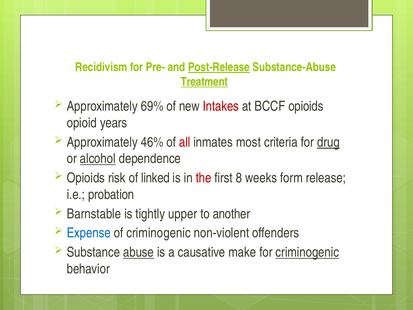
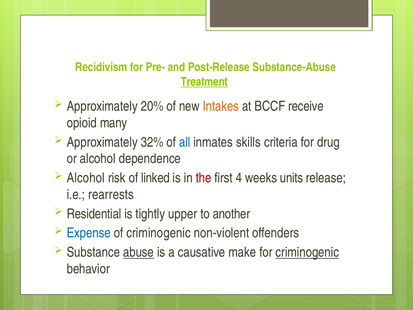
Post-Release underline: present -> none
69%: 69% -> 20%
Intakes colour: red -> orange
BCCF opioids: opioids -> receive
years: years -> many
46%: 46% -> 32%
all colour: red -> blue
most: most -> skills
drug underline: present -> none
alcohol at (98, 159) underline: present -> none
Opioids at (86, 178): Opioids -> Alcohol
8: 8 -> 4
form: form -> units
probation: probation -> rearrests
Barnstable: Barnstable -> Residential
